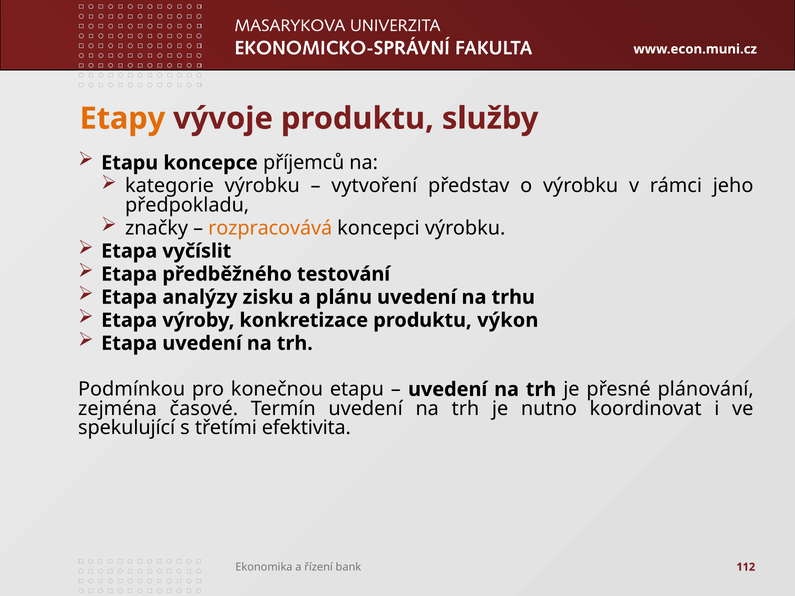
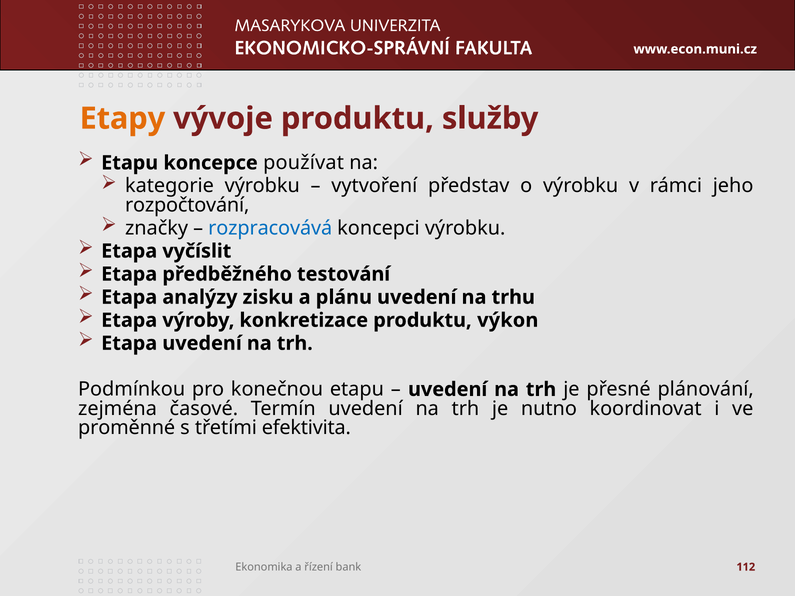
příjemců: příjemců -> používat
předpokladu: předpokladu -> rozpočtování
rozpracovává colour: orange -> blue
spekulující: spekulující -> proměnné
